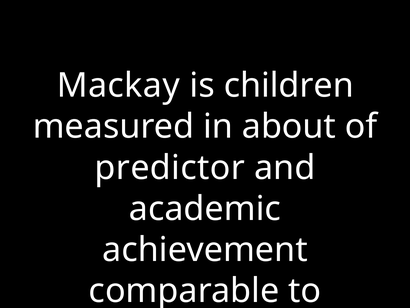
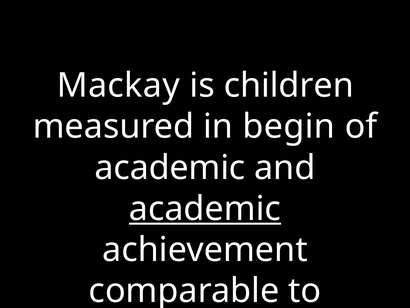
about: about -> begin
predictor at (170, 167): predictor -> academic
academic at (205, 208) underline: none -> present
